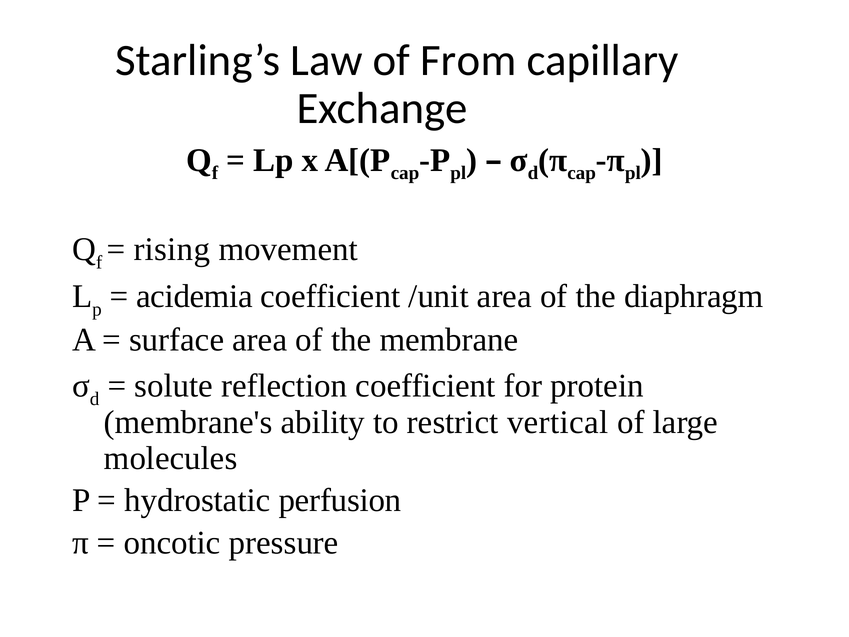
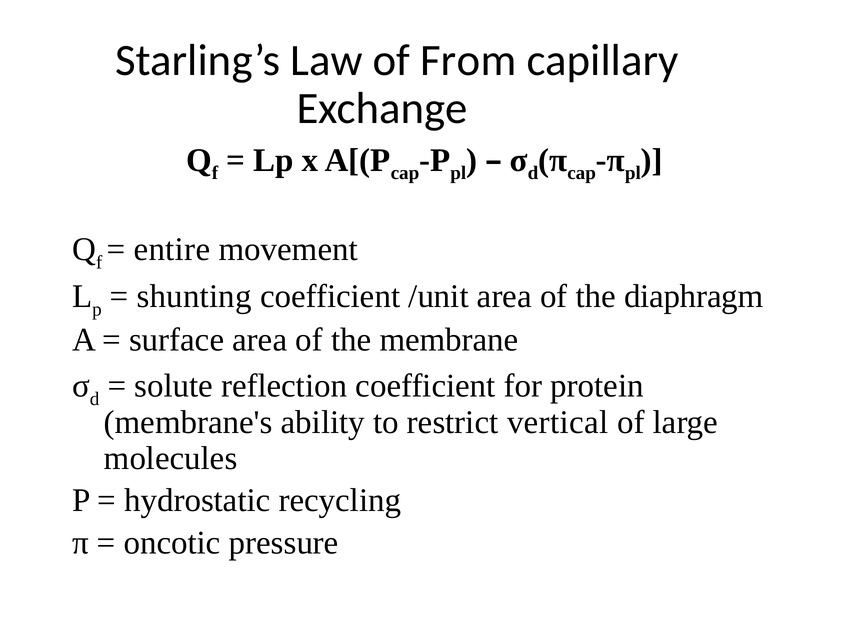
rising: rising -> entire
acidemia: acidemia -> shunting
perfusion: perfusion -> recycling
